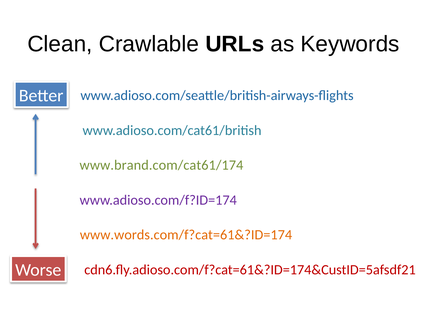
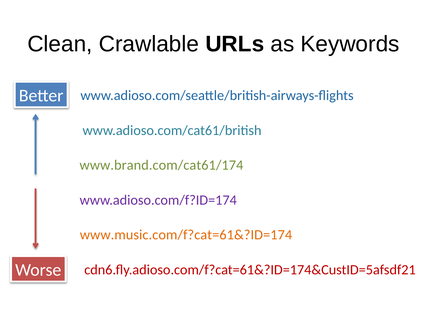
www.words.com/f?cat=61&?ID=174: www.words.com/f?cat=61&?ID=174 -> www.music.com/f?cat=61&?ID=174
